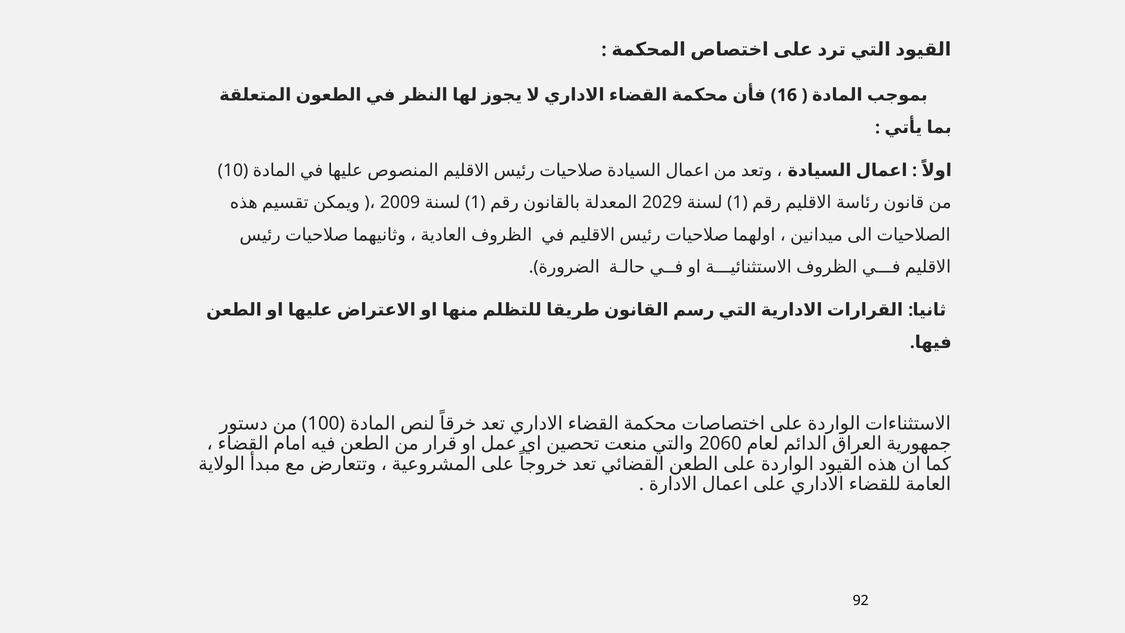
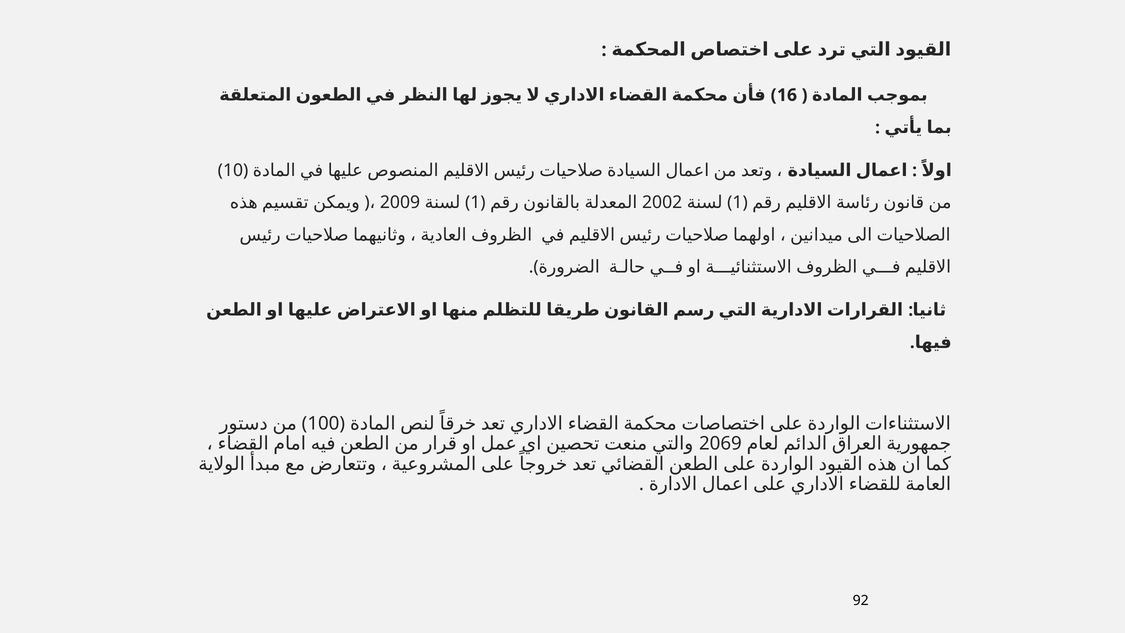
2029: 2029 -> 2002
2060: 2060 -> 2069
